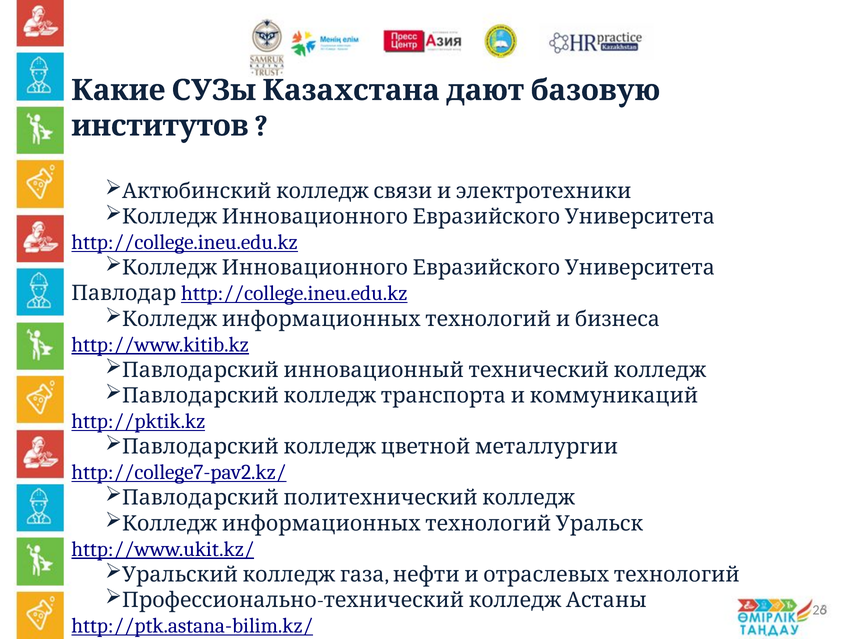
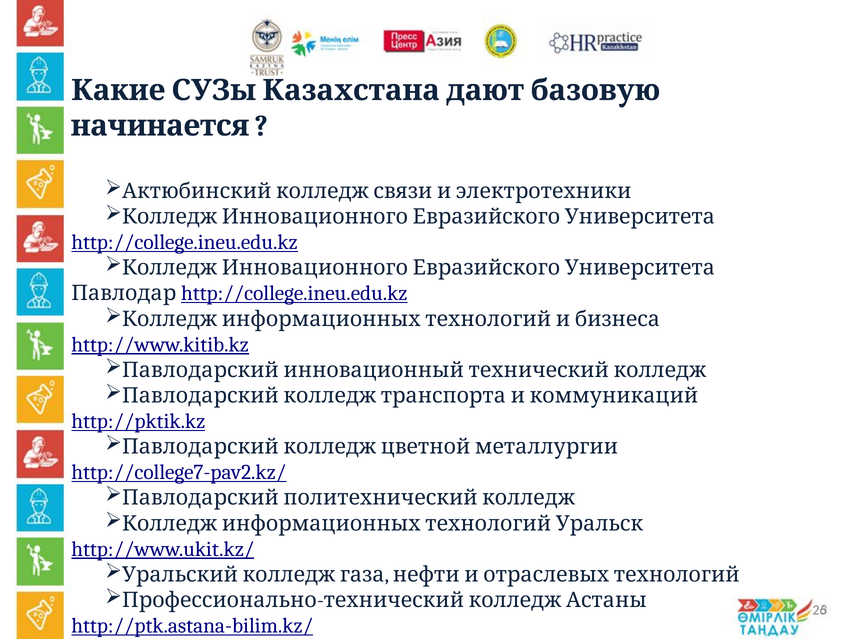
институтов: институтов -> начинается
